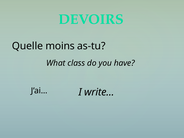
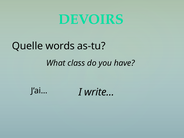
moins: moins -> words
